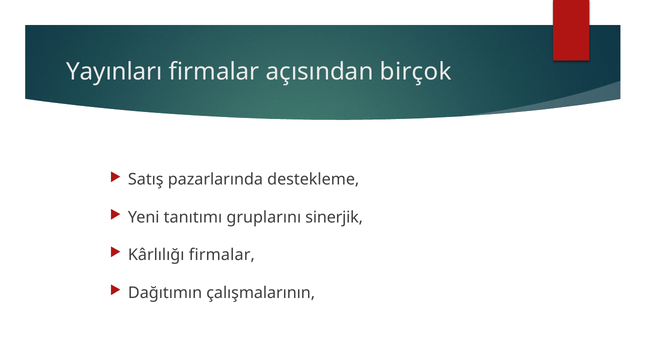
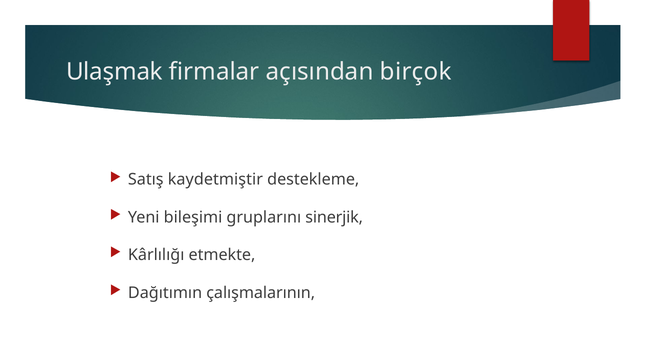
Yayınları: Yayınları -> Ulaşmak
pazarlarında: pazarlarında -> kaydetmiştir
tanıtımı: tanıtımı -> bileşimi
Kârlılığı firmalar: firmalar -> etmekte
